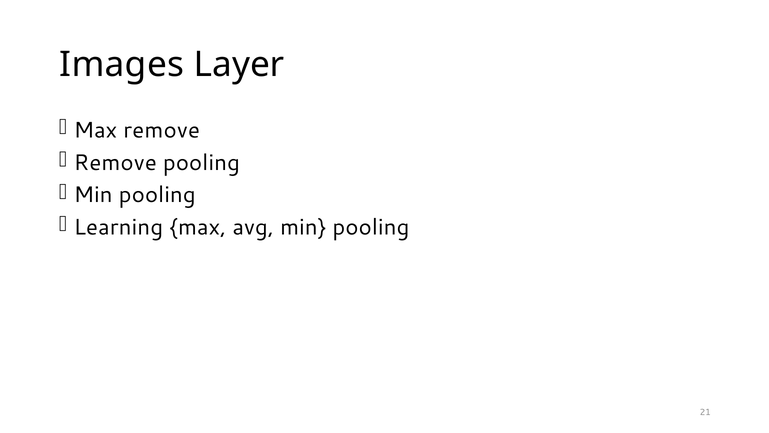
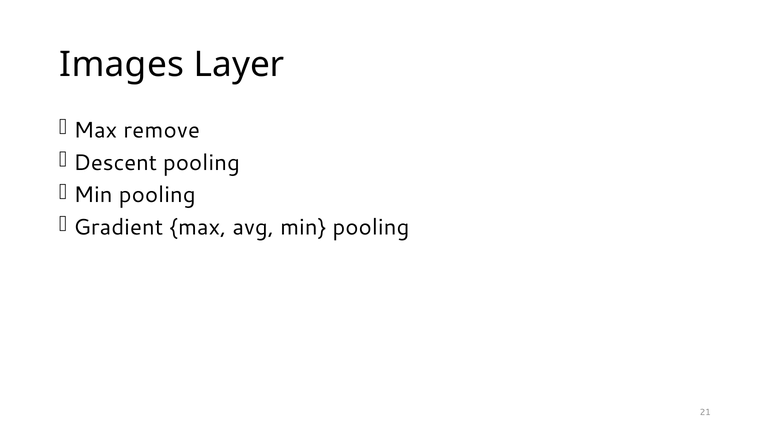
Remove at (115, 162): Remove -> Descent
Learning: Learning -> Gradient
